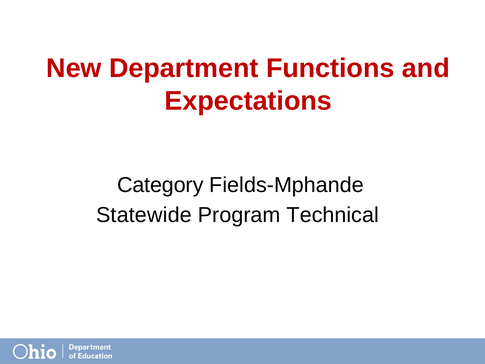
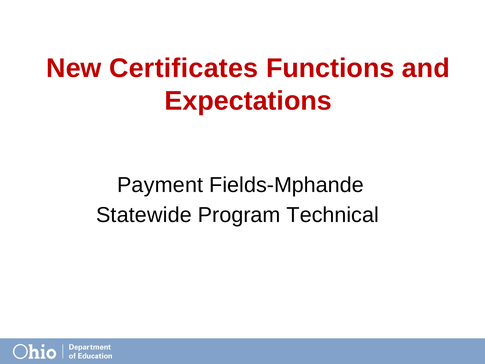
Department: Department -> Certificates
Category: Category -> Payment
